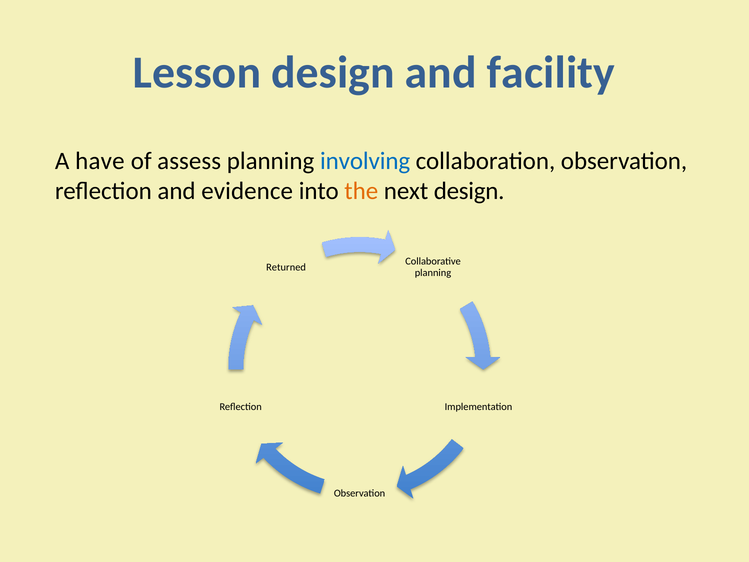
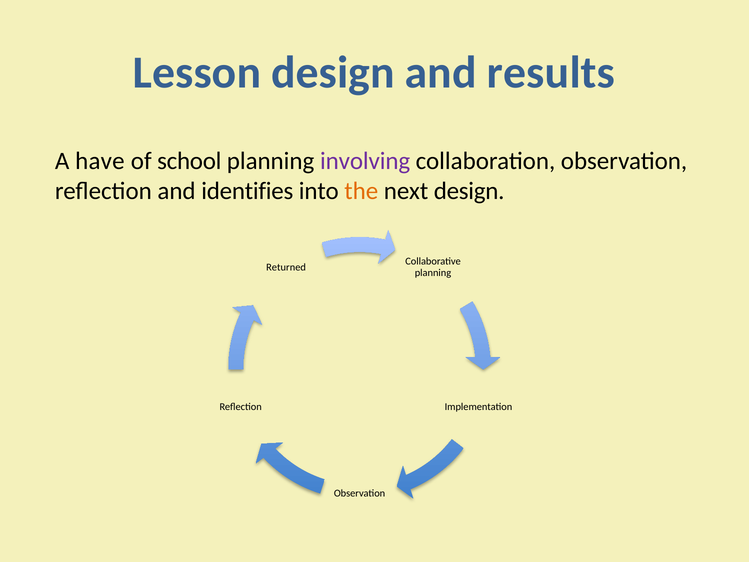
facility: facility -> results
assess: assess -> school
involving colour: blue -> purple
evidence: evidence -> identifies
